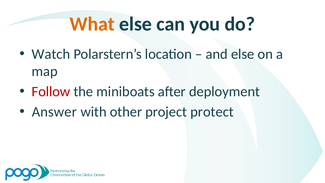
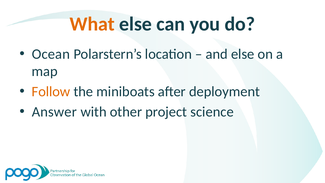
Watch: Watch -> Ocean
Follow colour: red -> orange
protect: protect -> science
